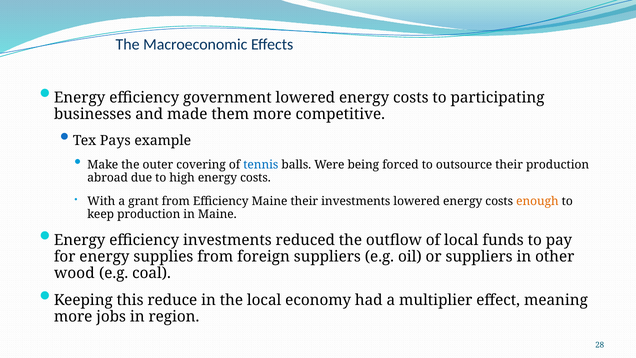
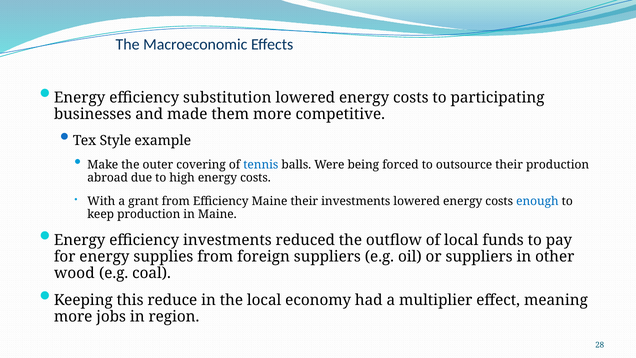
government: government -> substitution
Pays: Pays -> Style
enough colour: orange -> blue
